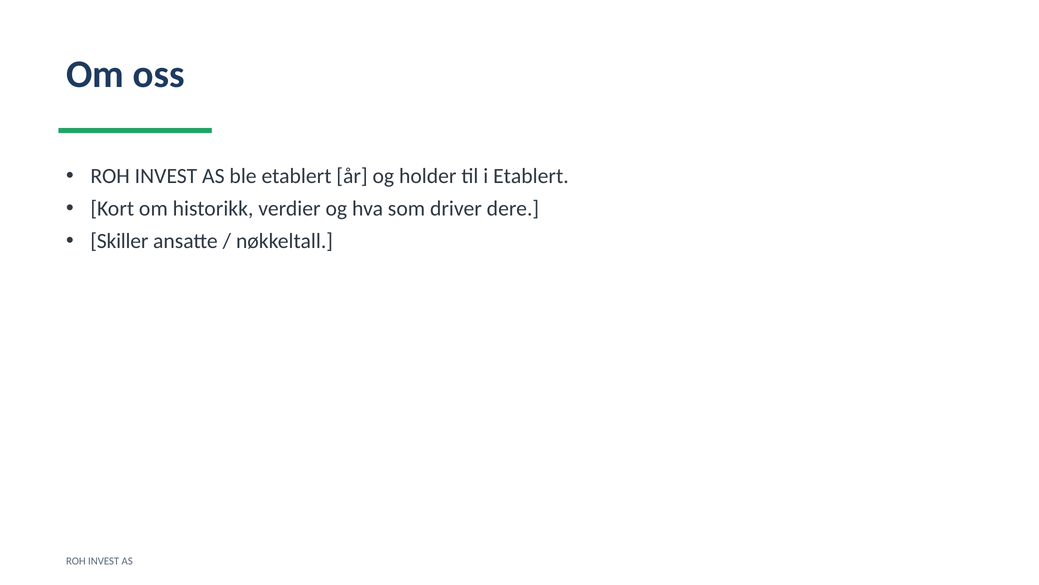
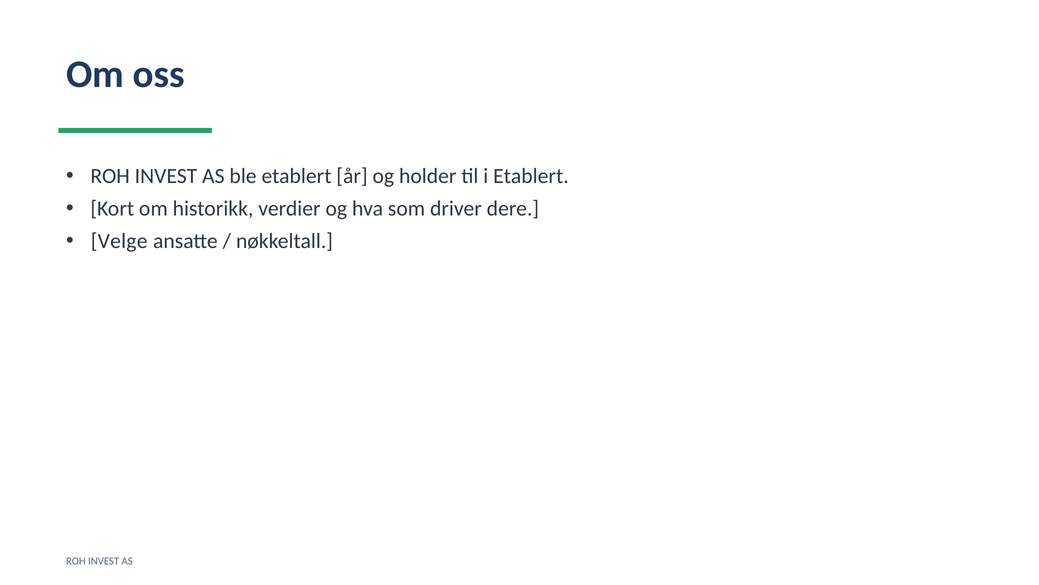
Skiller: Skiller -> Velge
